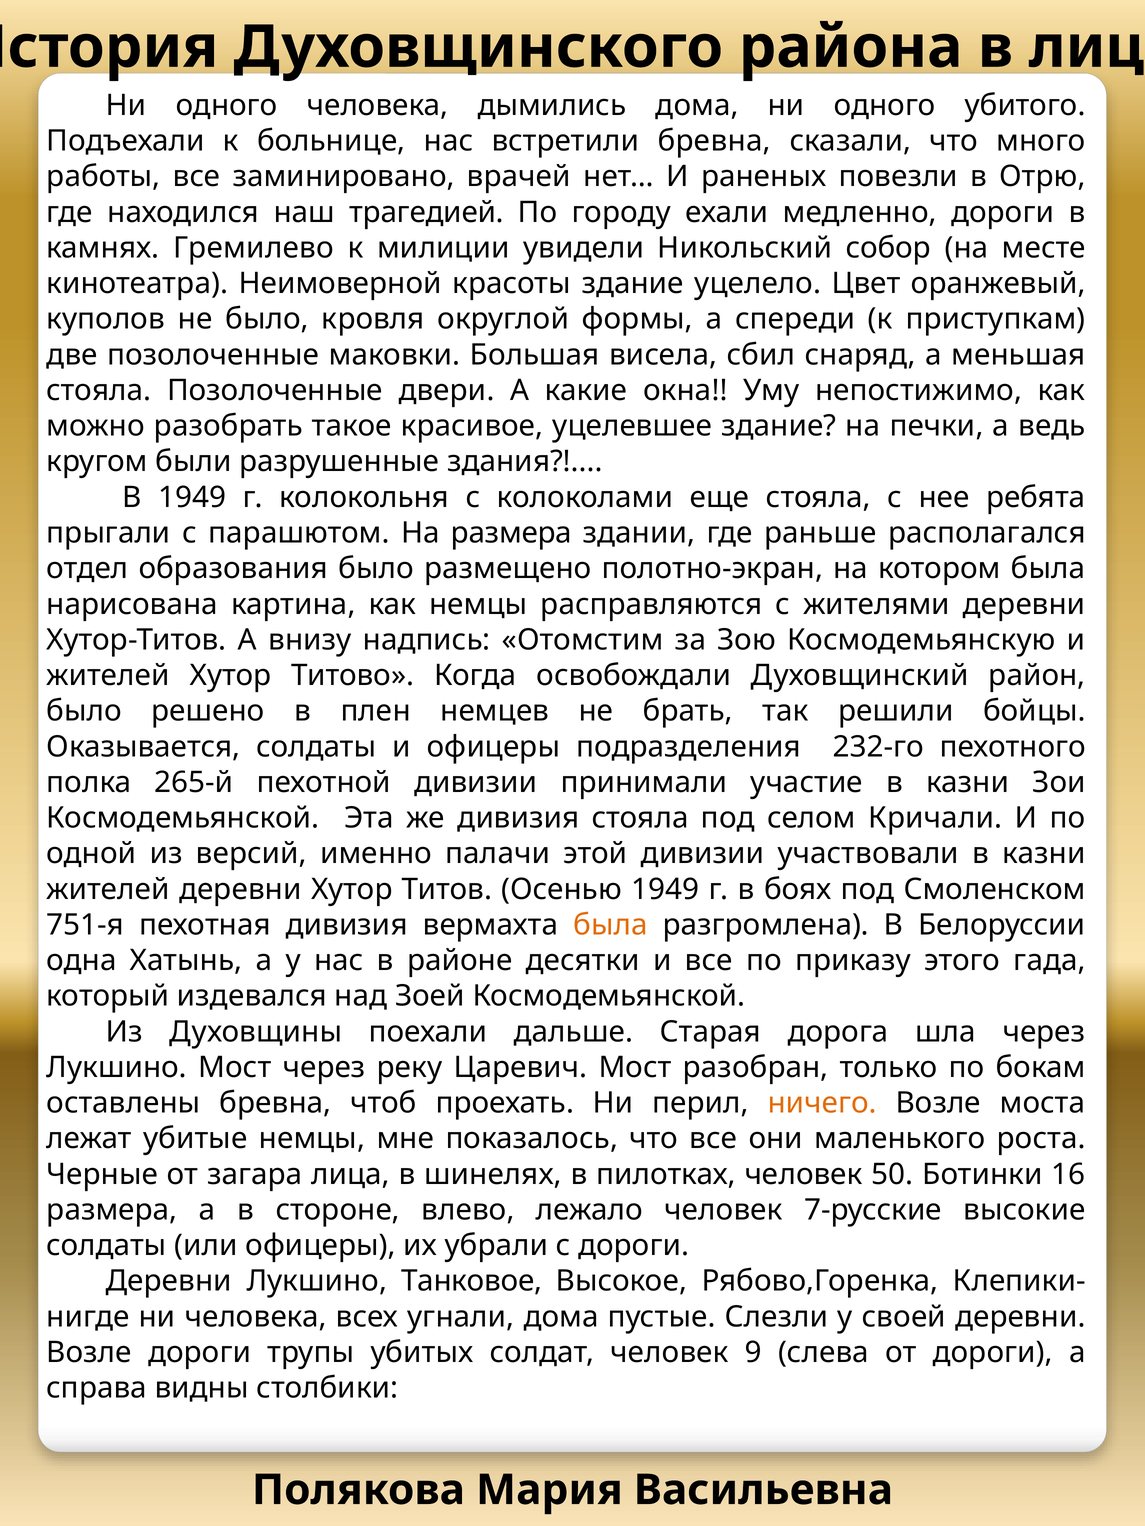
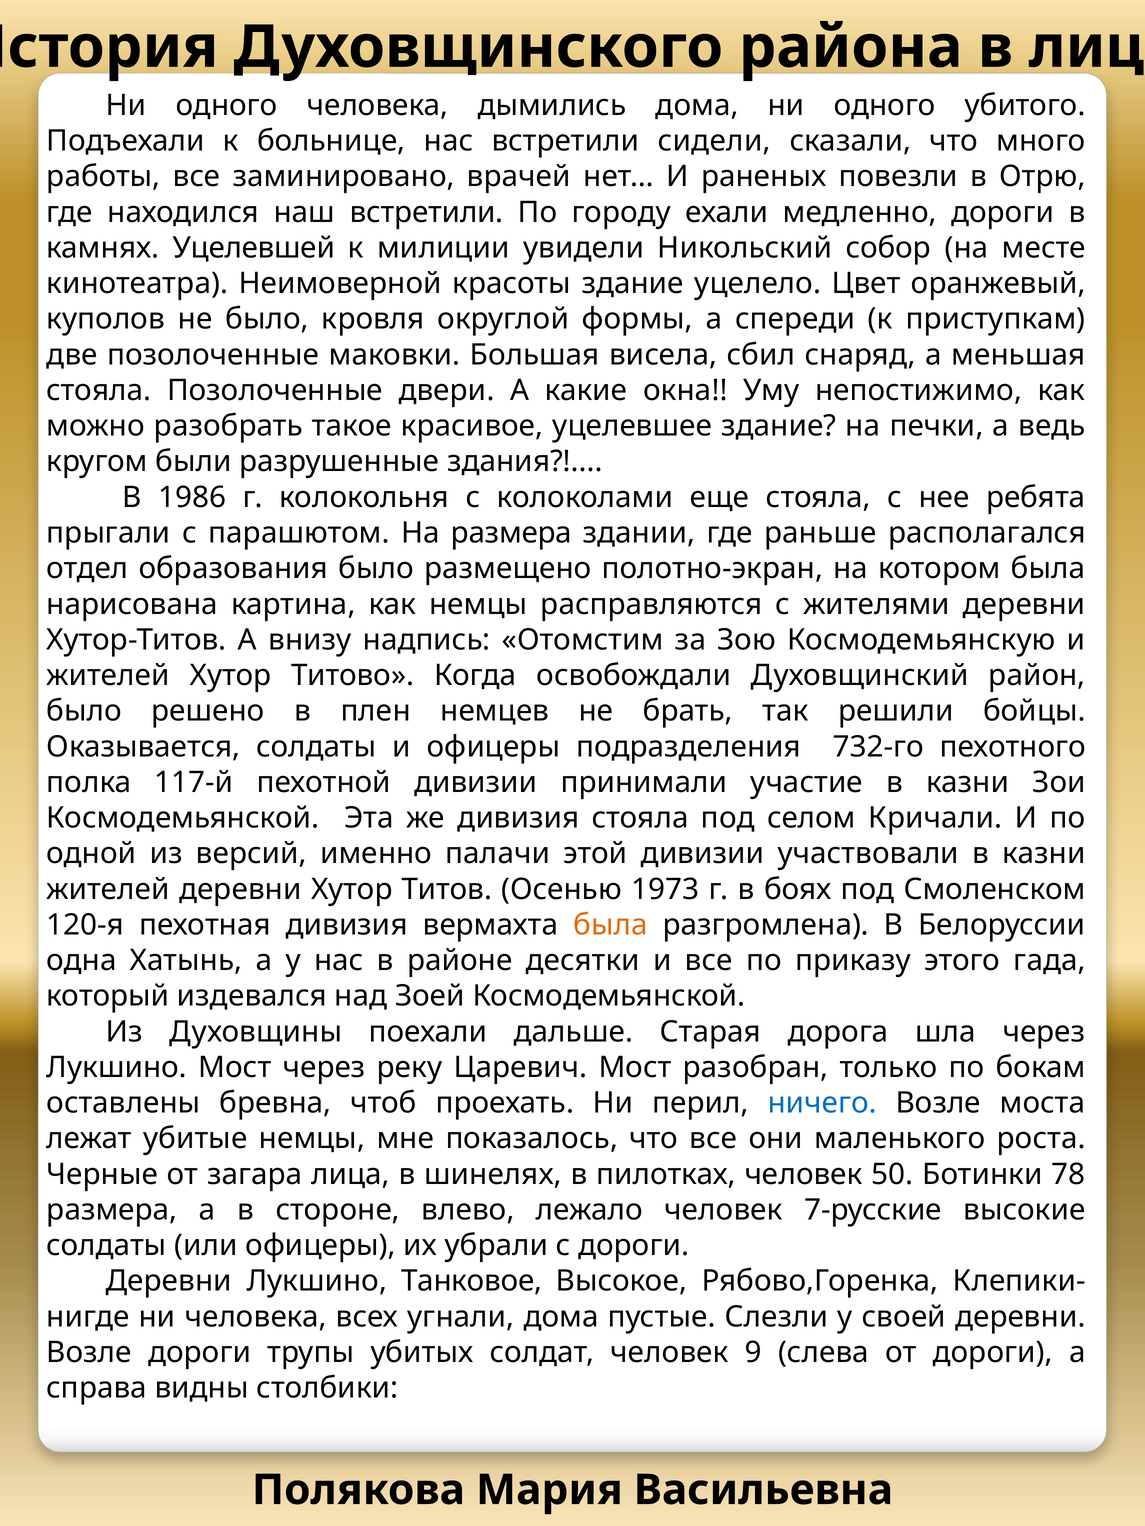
встретили бревна: бревна -> сидели
наш трагедией: трагедией -> встретили
Гремилево: Гремилево -> Уцелевшей
В 1949: 1949 -> 1986
232-го: 232-го -> 732-го
265-й: 265-й -> 117-й
Осенью 1949: 1949 -> 1973
751-я: 751-я -> 120-я
ничего colour: orange -> blue
16: 16 -> 78
